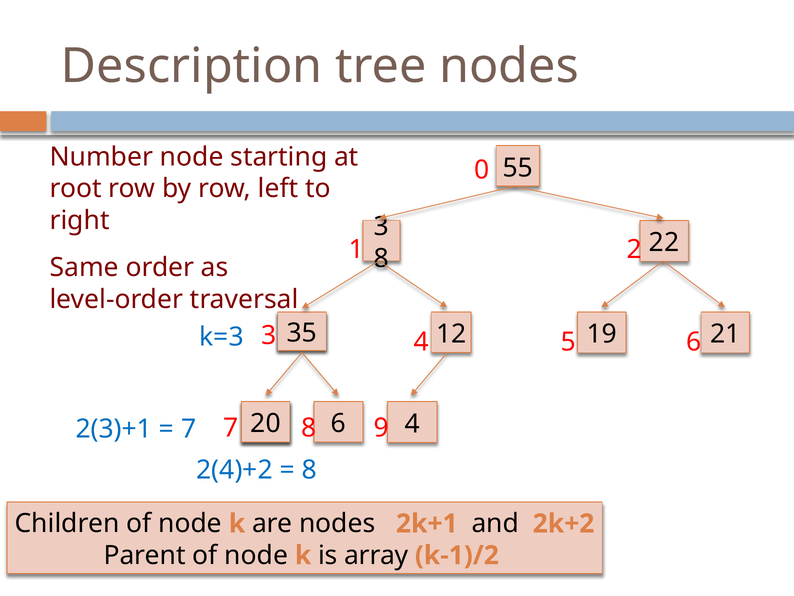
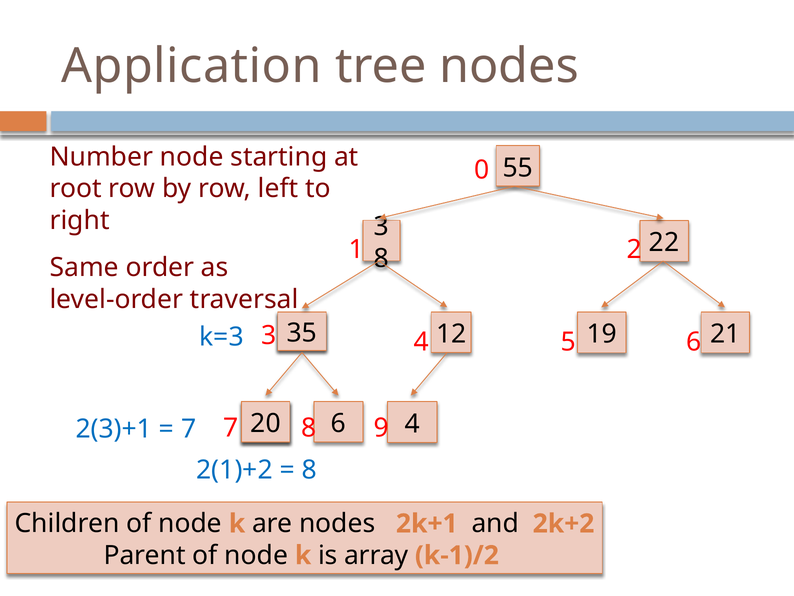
Description: Description -> Application
2(4)+2: 2(4)+2 -> 2(1)+2
